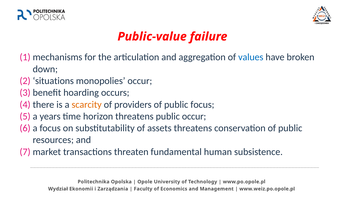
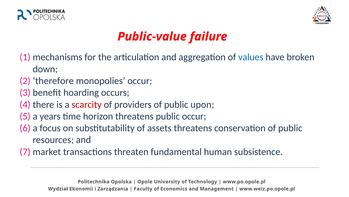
situations: situations -> therefore
scarcity colour: orange -> red
public focus: focus -> upon
